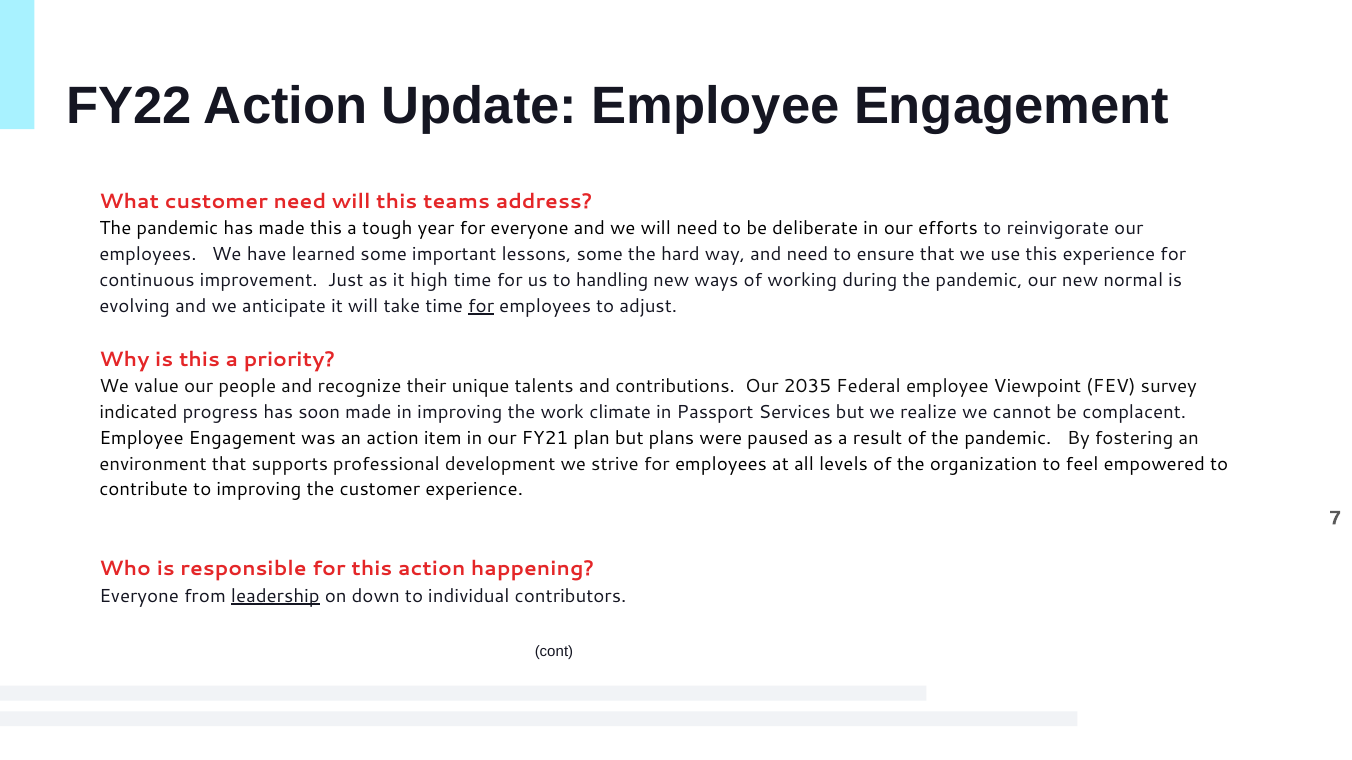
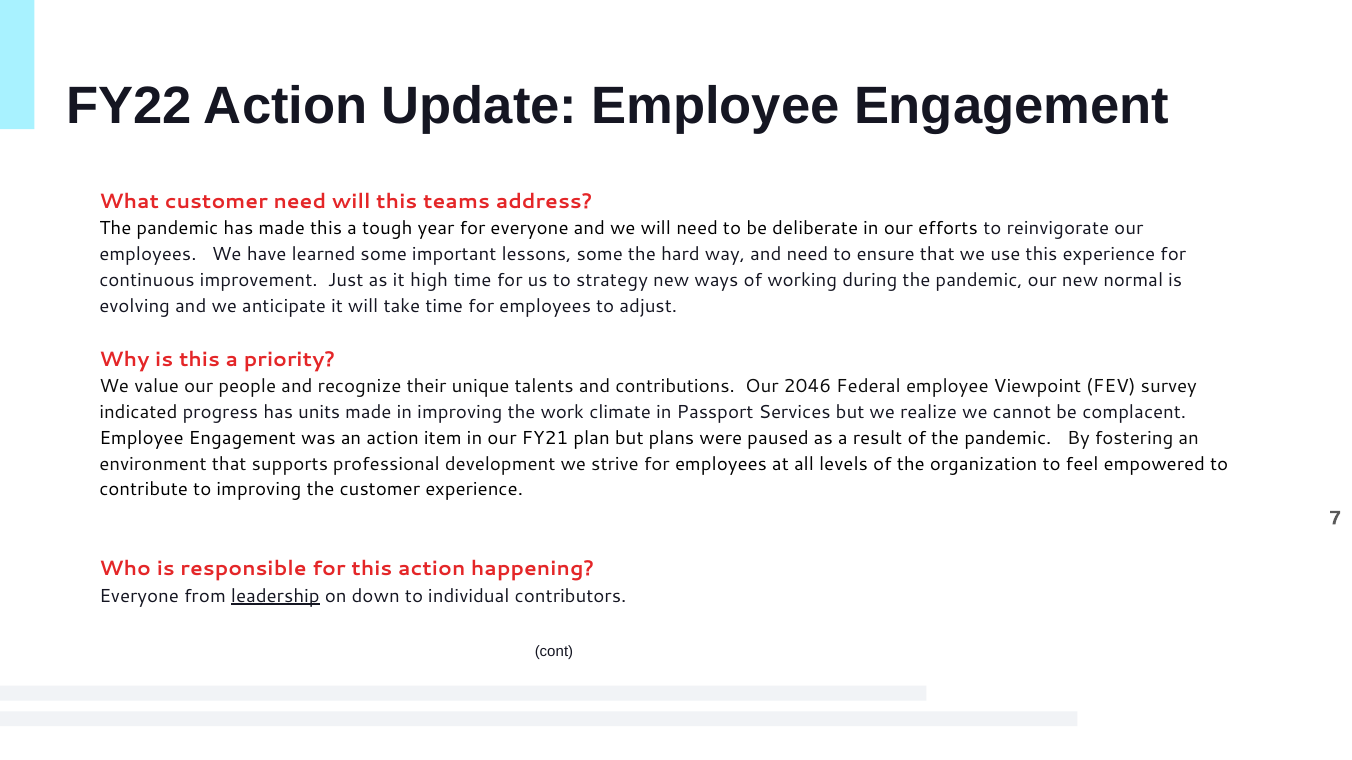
handling: handling -> strategy
for at (481, 306) underline: present -> none
2035: 2035 -> 2046
soon: soon -> units
